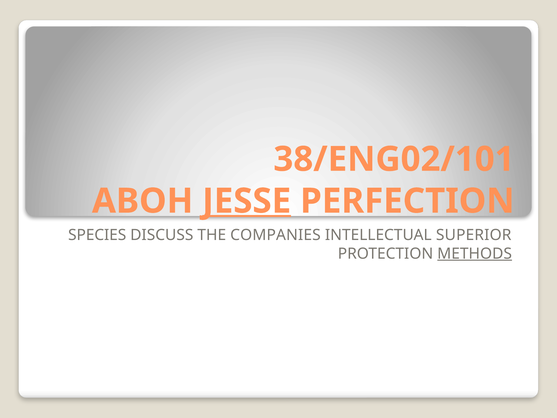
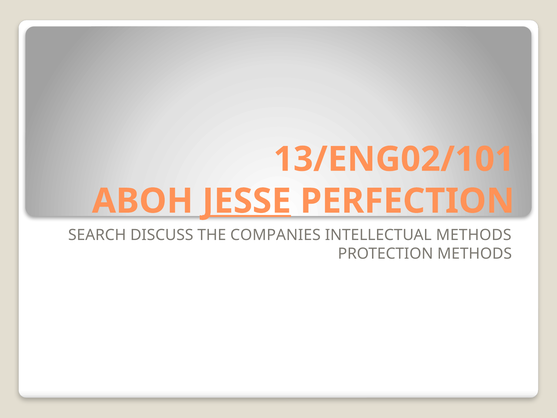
38/ENG02/101: 38/ENG02/101 -> 13/ENG02/101
SPECIES: SPECIES -> SEARCH
INTELLECTUAL SUPERIOR: SUPERIOR -> METHODS
METHODS at (475, 253) underline: present -> none
